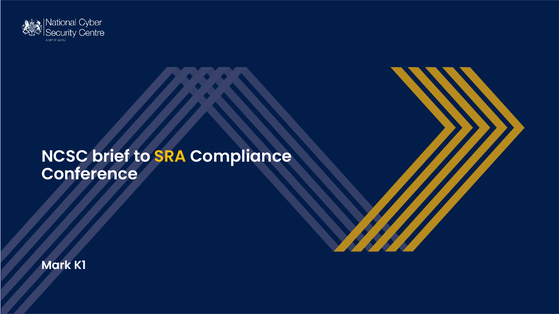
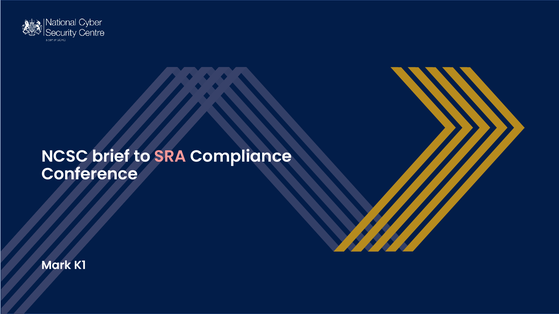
SRA colour: yellow -> pink
